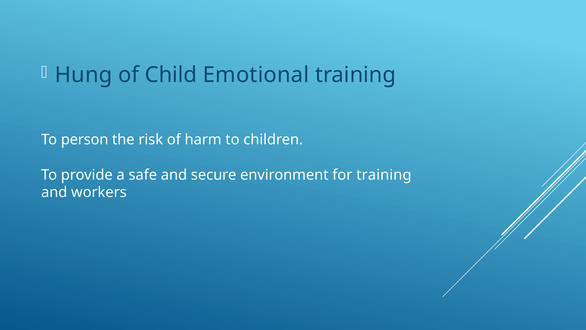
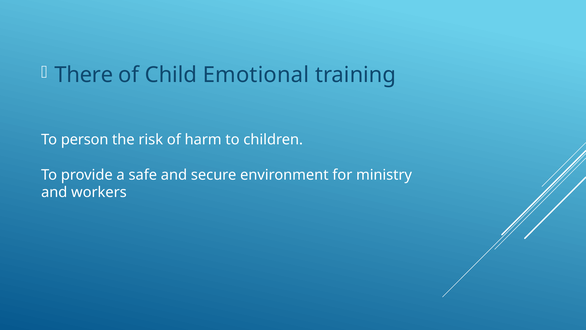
Hung: Hung -> There
for training: training -> ministry
